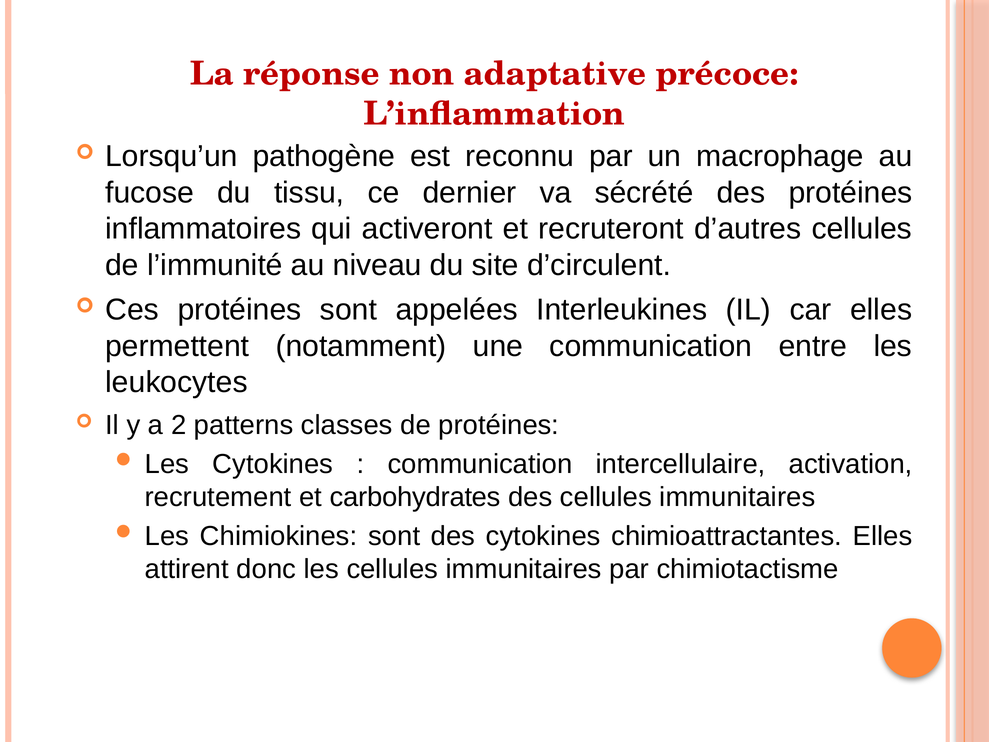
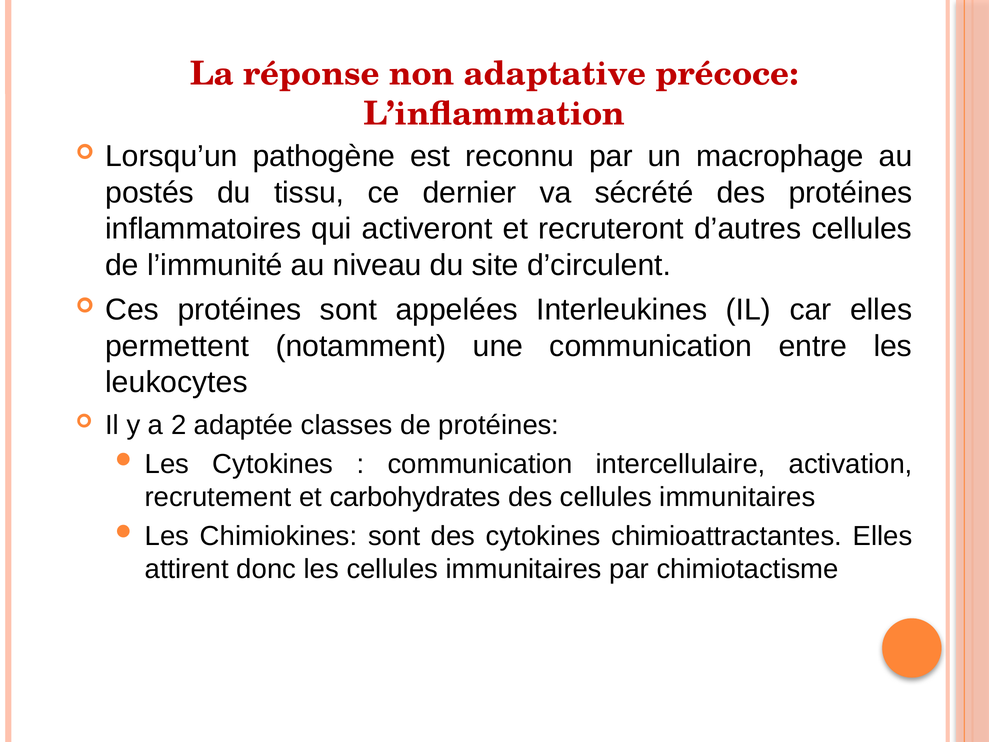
fucose: fucose -> postés
patterns: patterns -> adaptée
